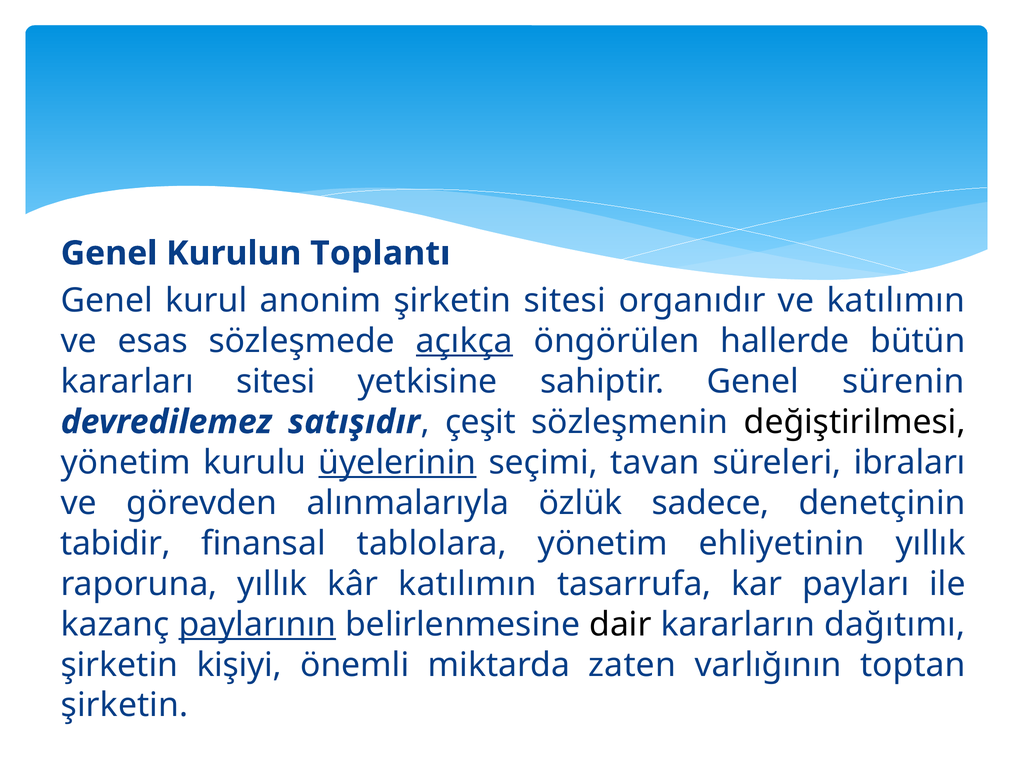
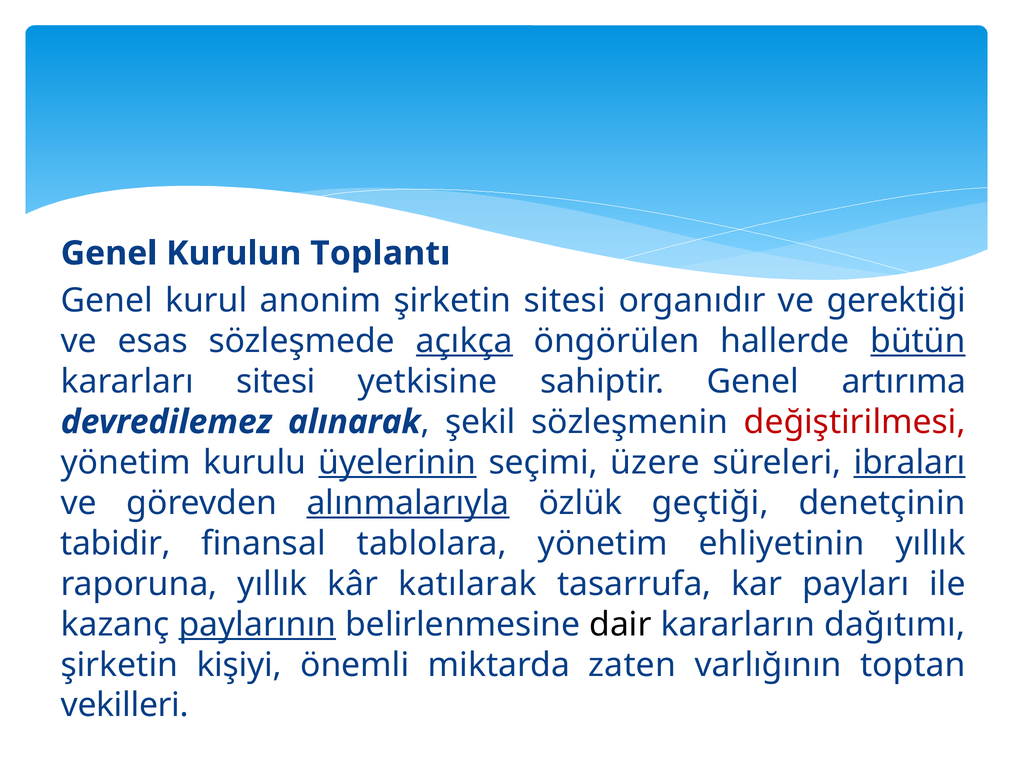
ve katılımın: katılımın -> gerektiği
bütün underline: none -> present
sürenin: sürenin -> artırıma
satışıdır: satışıdır -> alınarak
çeşit: çeşit -> şekil
değiştirilmesi colour: black -> red
tavan: tavan -> üzere
ibraları underline: none -> present
alınmalarıyla underline: none -> present
sadece: sadece -> geçtiği
kâr katılımın: katılımın -> katılarak
şirketin at (125, 705): şirketin -> vekilleri
